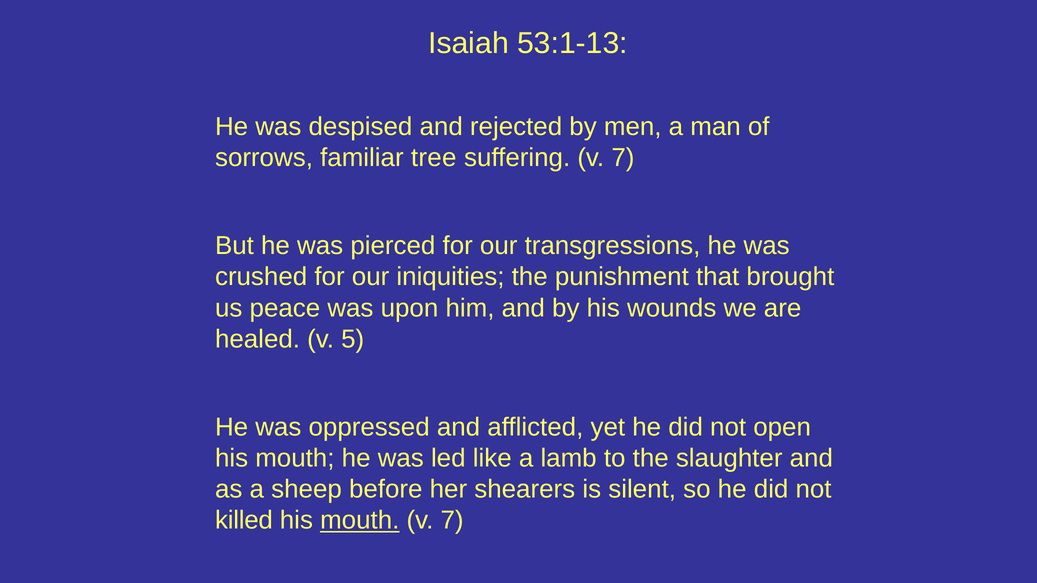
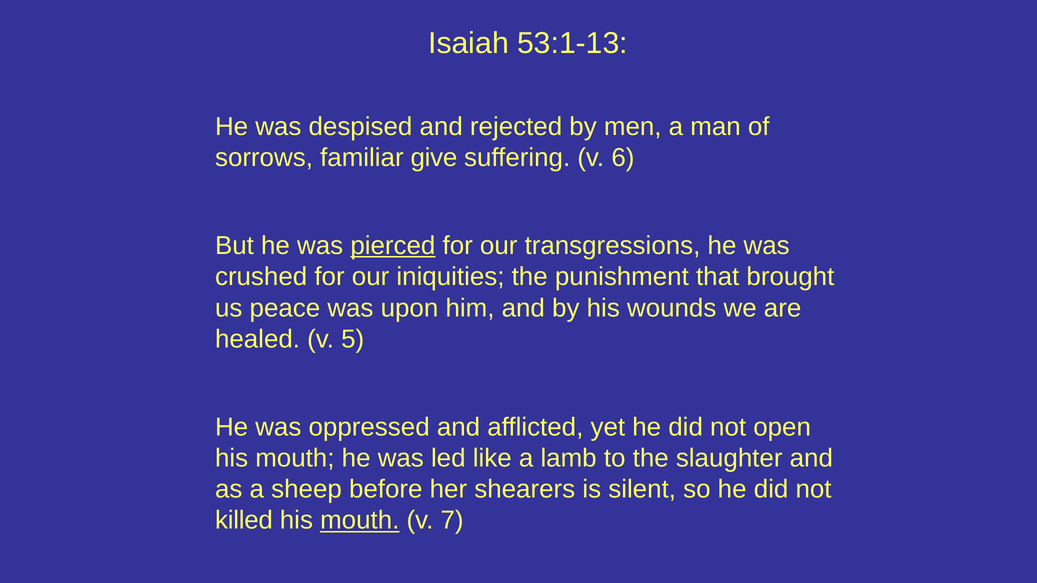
tree: tree -> give
suffering v 7: 7 -> 6
pierced underline: none -> present
